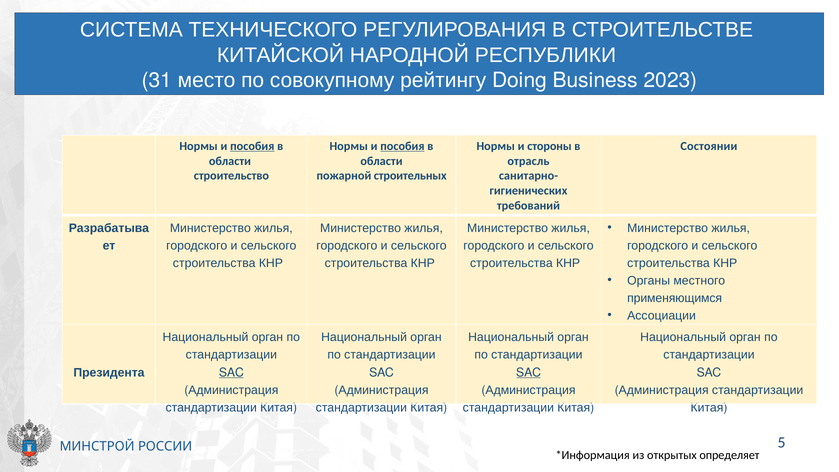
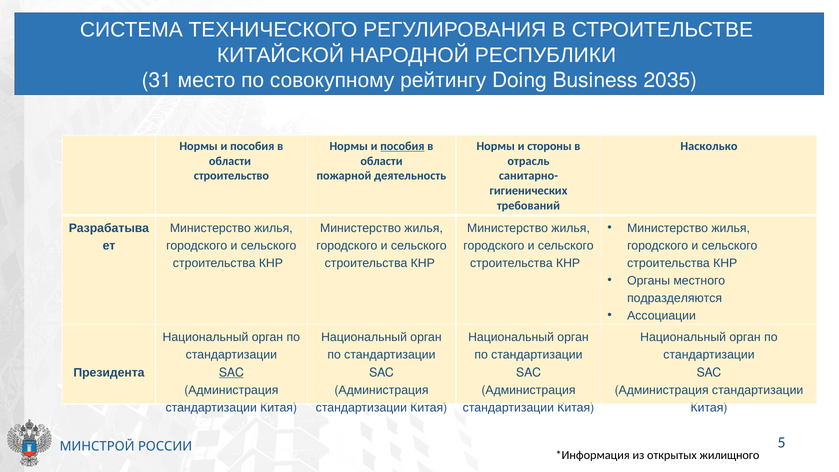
2023: 2023 -> 2035
пособия at (252, 146) underline: present -> none
Состоянии: Состоянии -> Насколько
строительных: строительных -> деятельность
применяющимся: применяющимся -> подразделяются
SAC at (529, 372) underline: present -> none
определяет: определяет -> жилищного
